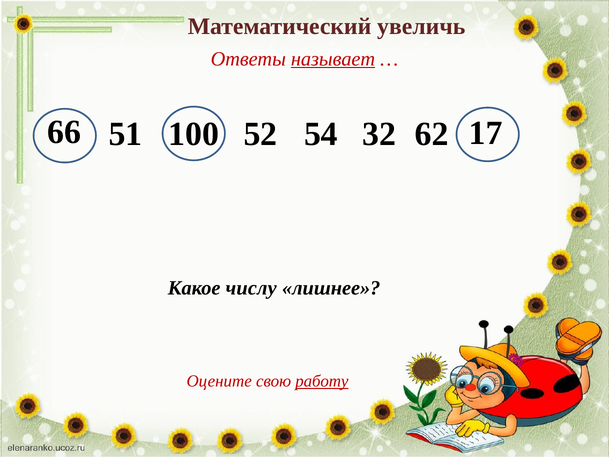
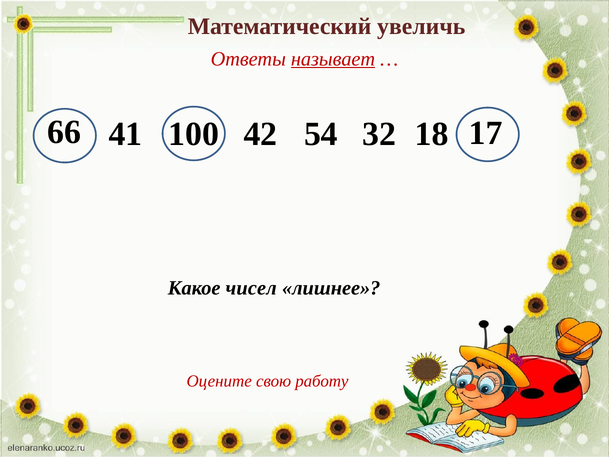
51: 51 -> 41
52: 52 -> 42
62: 62 -> 18
числу: числу -> чисел
работу underline: present -> none
